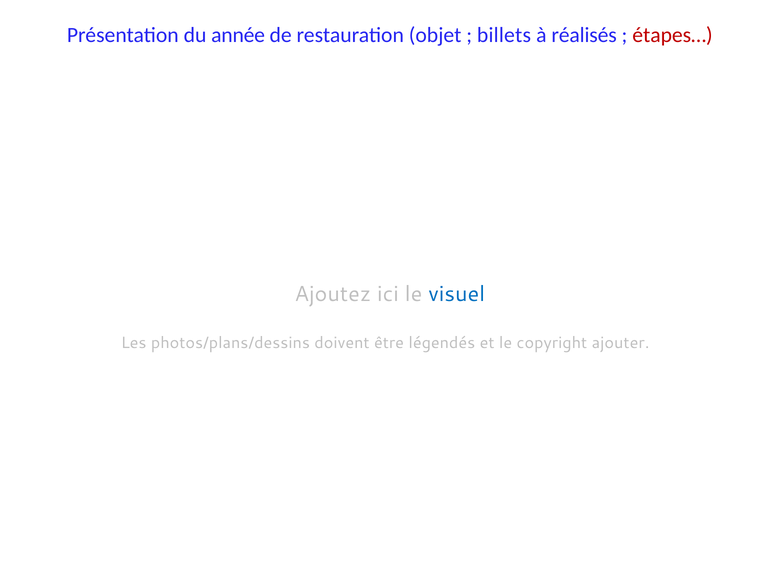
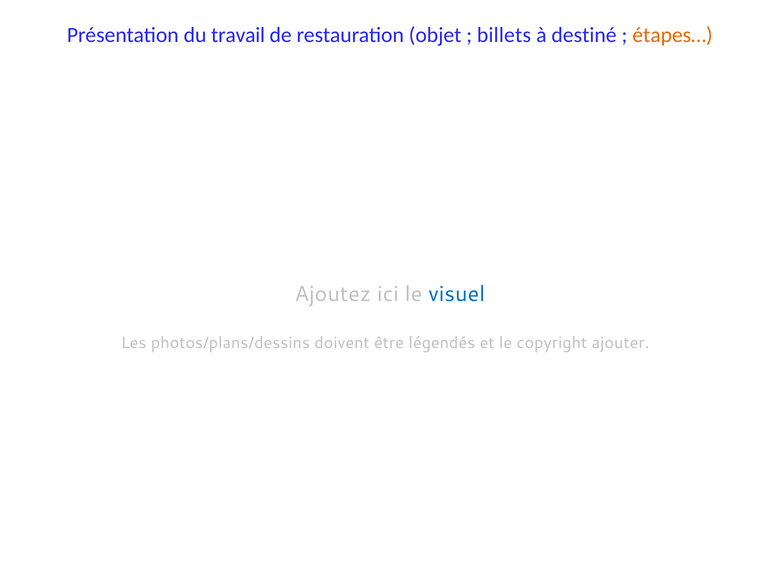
année: année -> travail
réalisés: réalisés -> destiné
étapes… colour: red -> orange
